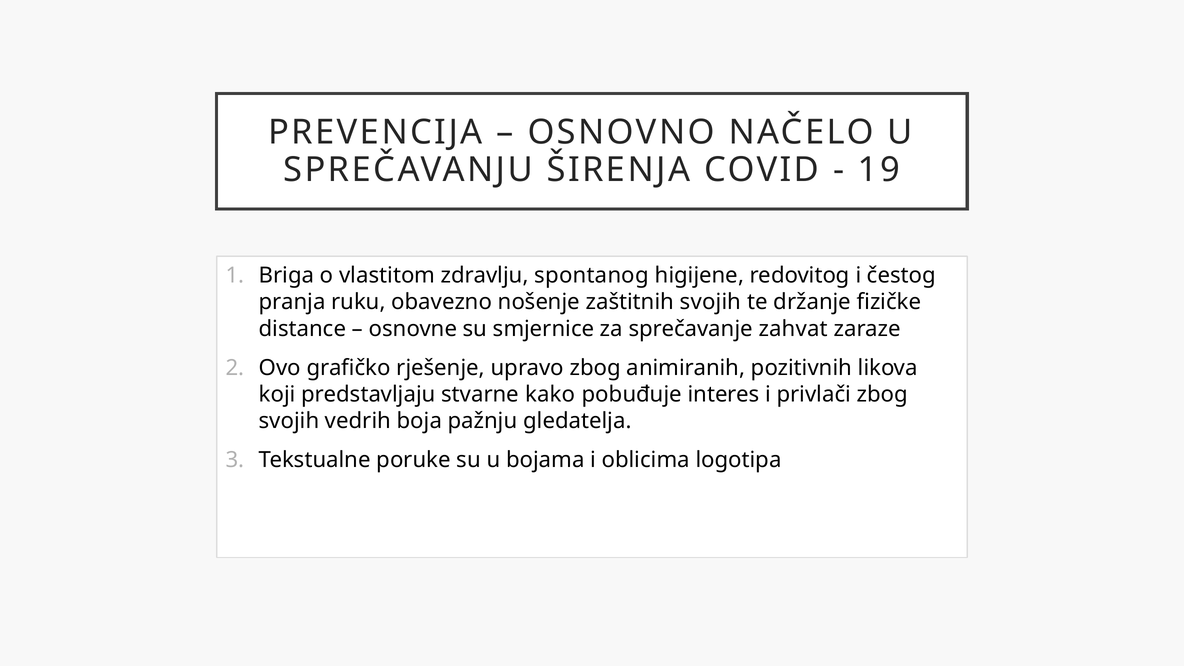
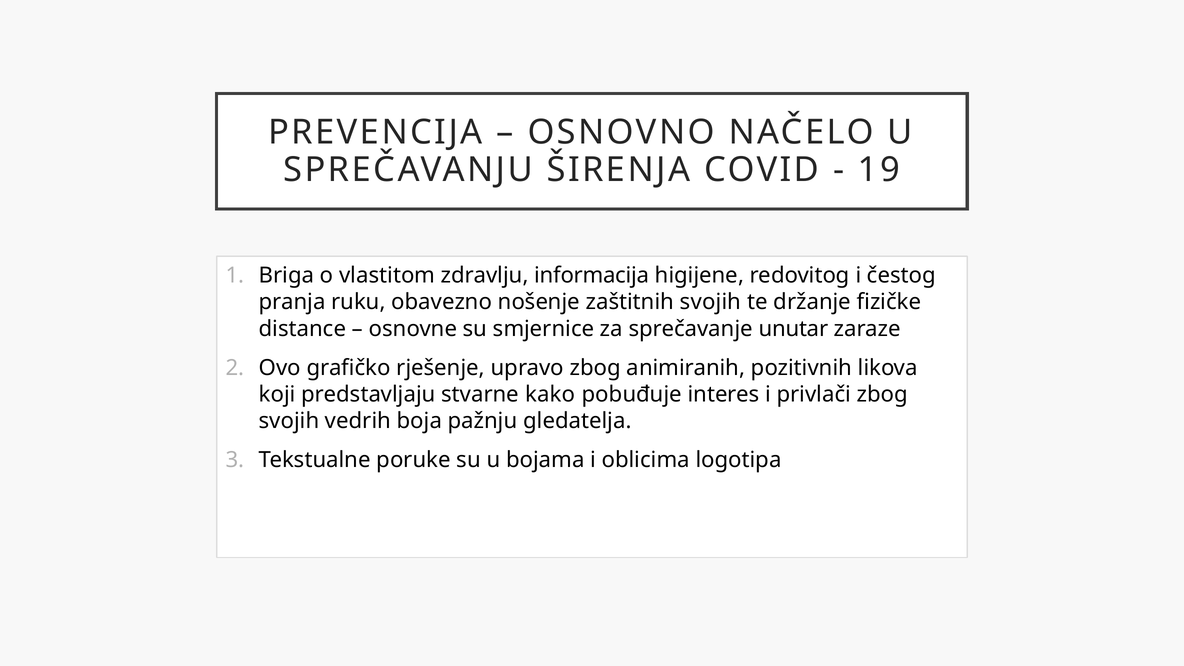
spontanog: spontanog -> informacija
zahvat: zahvat -> unutar
